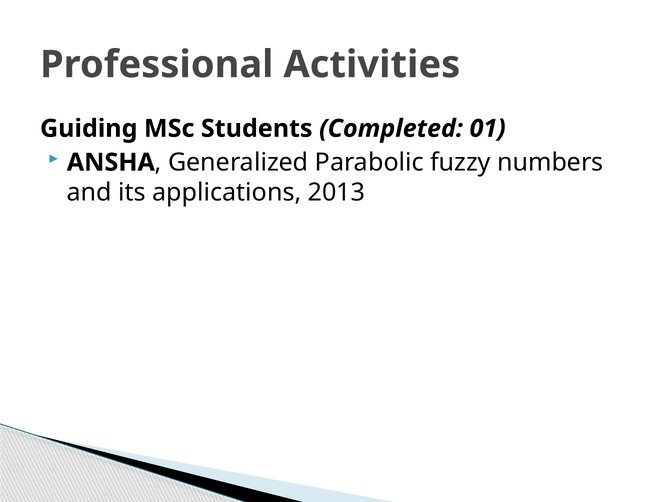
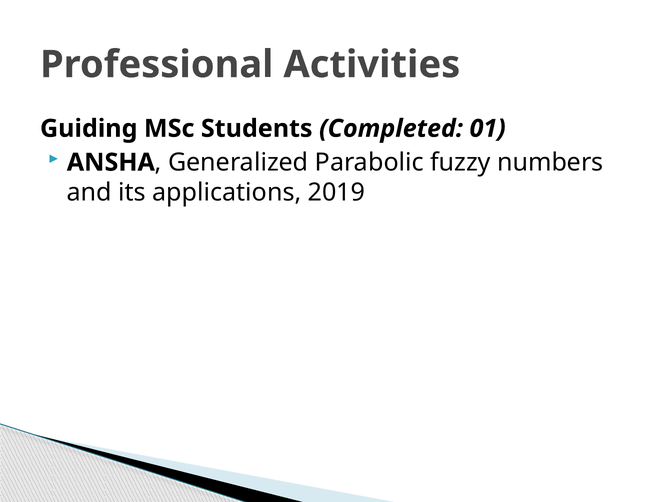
2013: 2013 -> 2019
